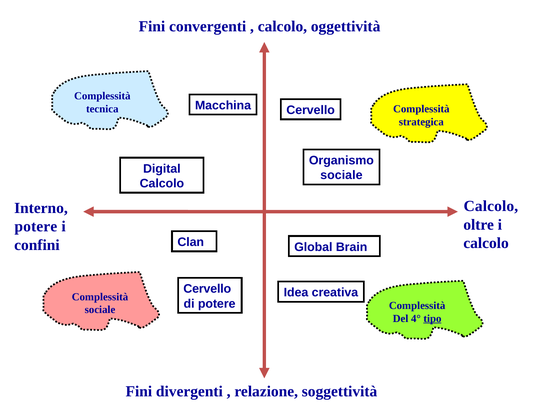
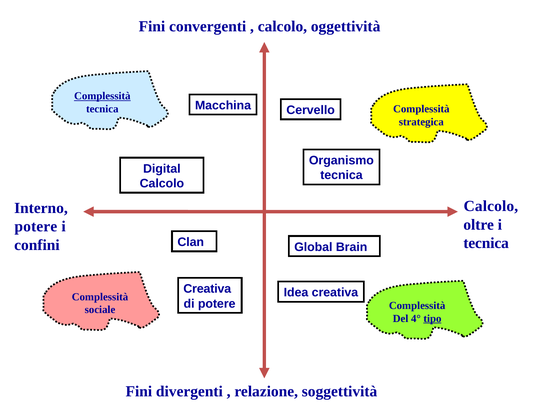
Complessità at (102, 96) underline: none -> present
sociale at (341, 175): sociale -> tecnica
calcolo at (486, 243): calcolo -> tecnica
Cervello at (207, 289): Cervello -> Creativa
